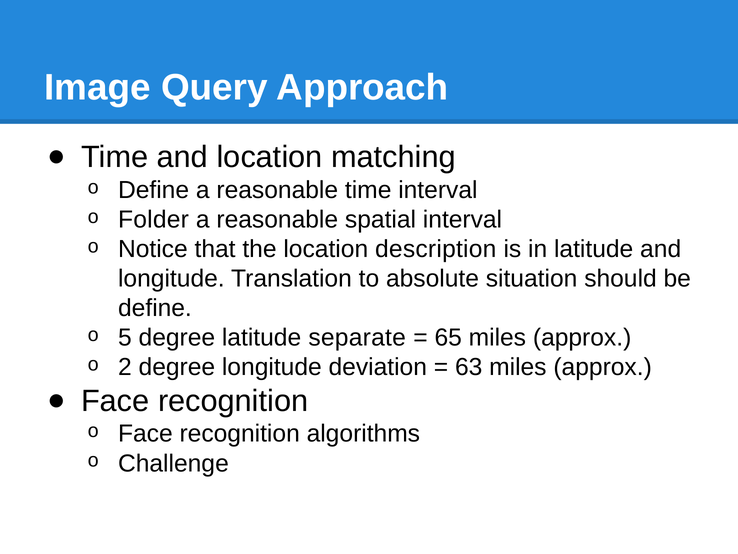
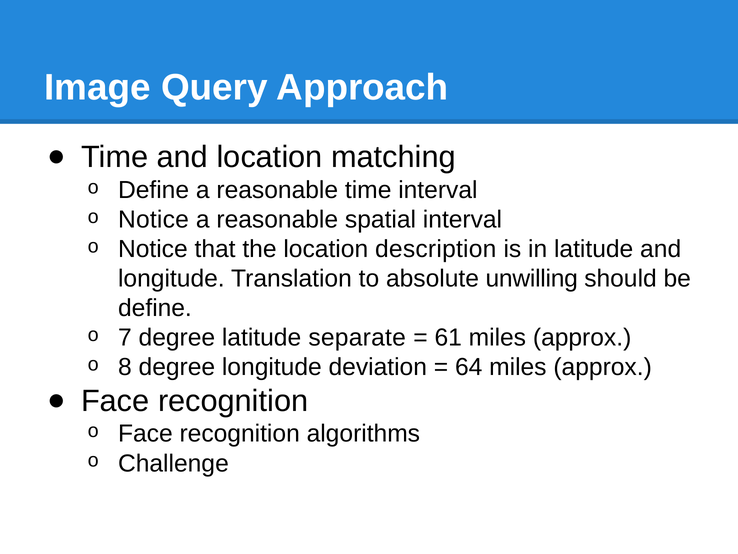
Folder at (153, 219): Folder -> Notice
situation: situation -> unwilling
5: 5 -> 7
65: 65 -> 61
2: 2 -> 8
63: 63 -> 64
